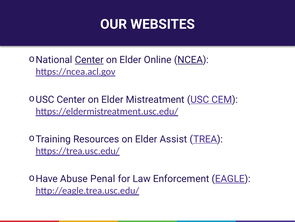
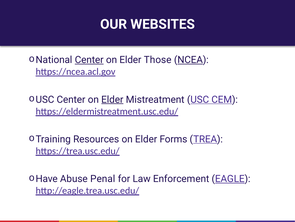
Online: Online -> Those
Elder at (112, 99) underline: none -> present
Assist: Assist -> Forms
